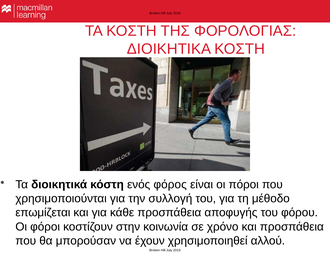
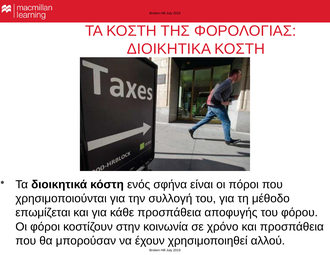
φόρος: φόρος -> σφήνα
